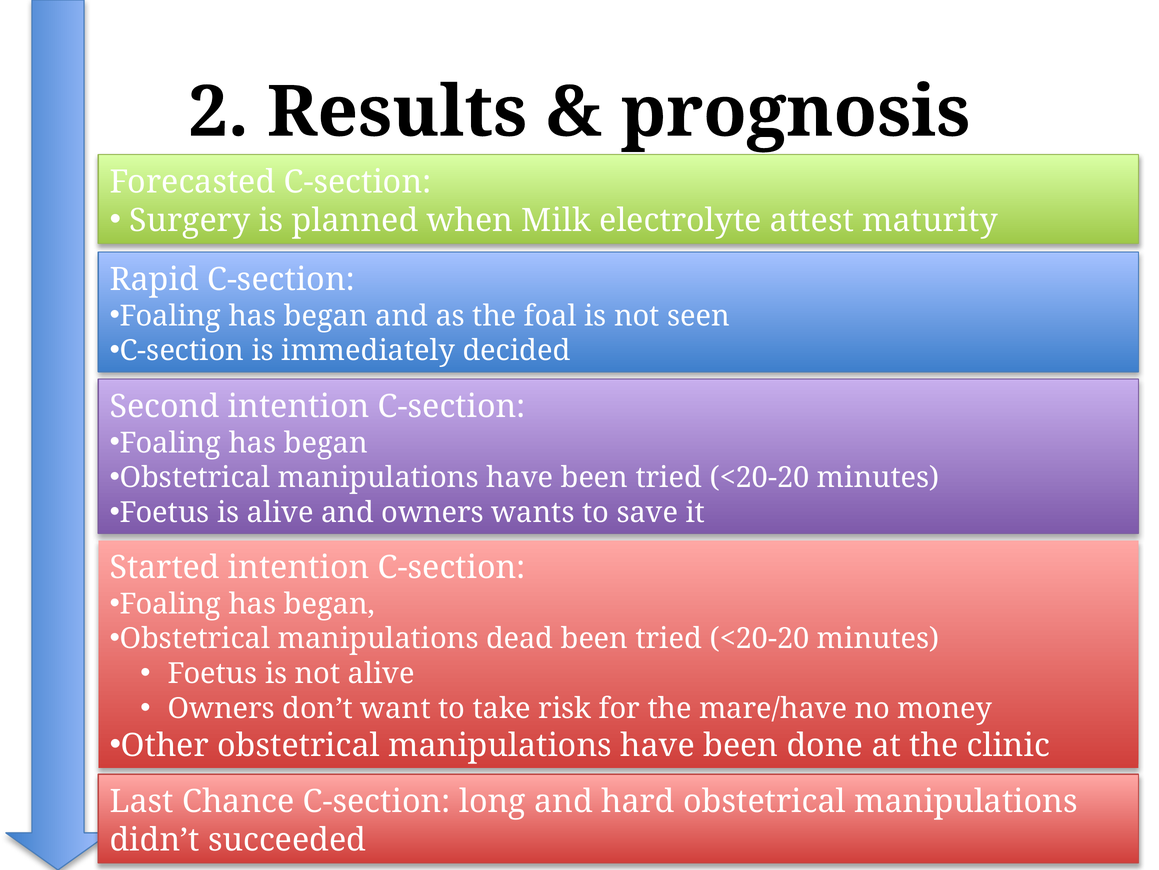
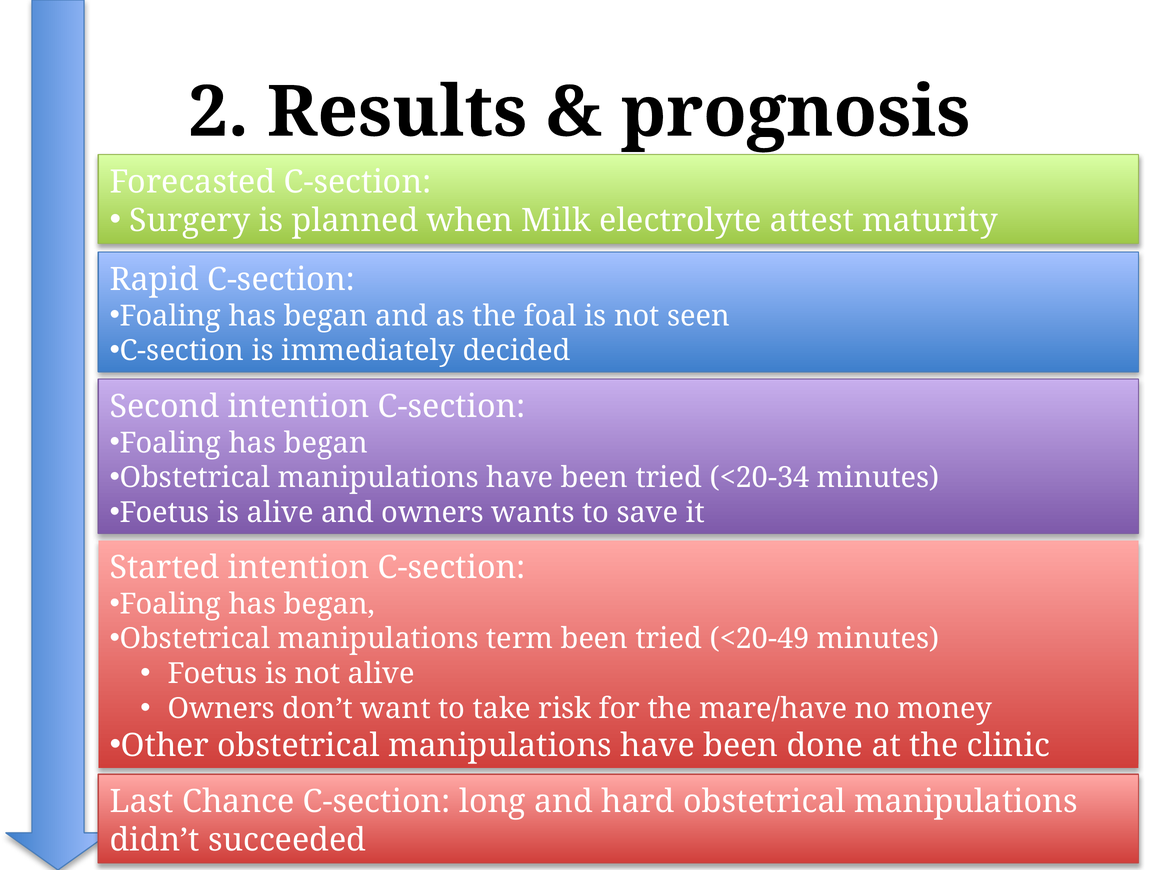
have been tried <20-20: <20-20 -> <20-34
dead: dead -> term
<20-20 at (760, 638): <20-20 -> <20-49
